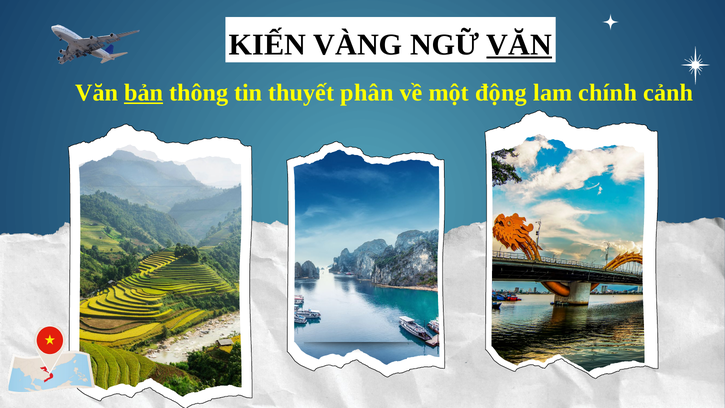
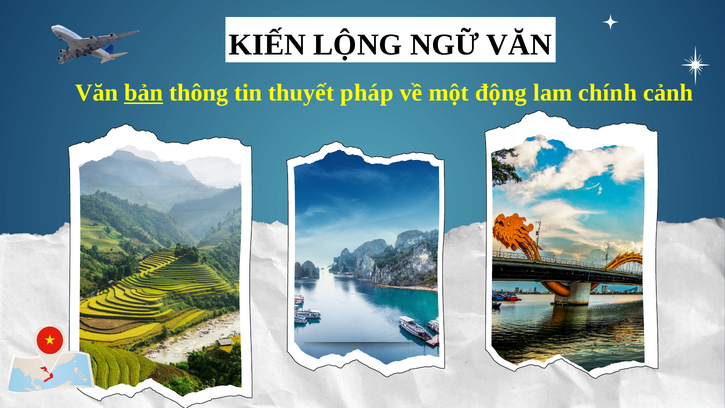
VÀNG: VÀNG -> LỘNG
VĂN at (519, 45) underline: present -> none
phân: phân -> pháp
